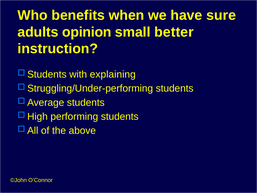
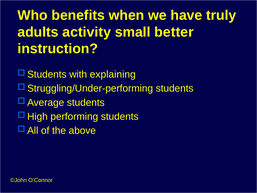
sure: sure -> truly
opinion: opinion -> activity
